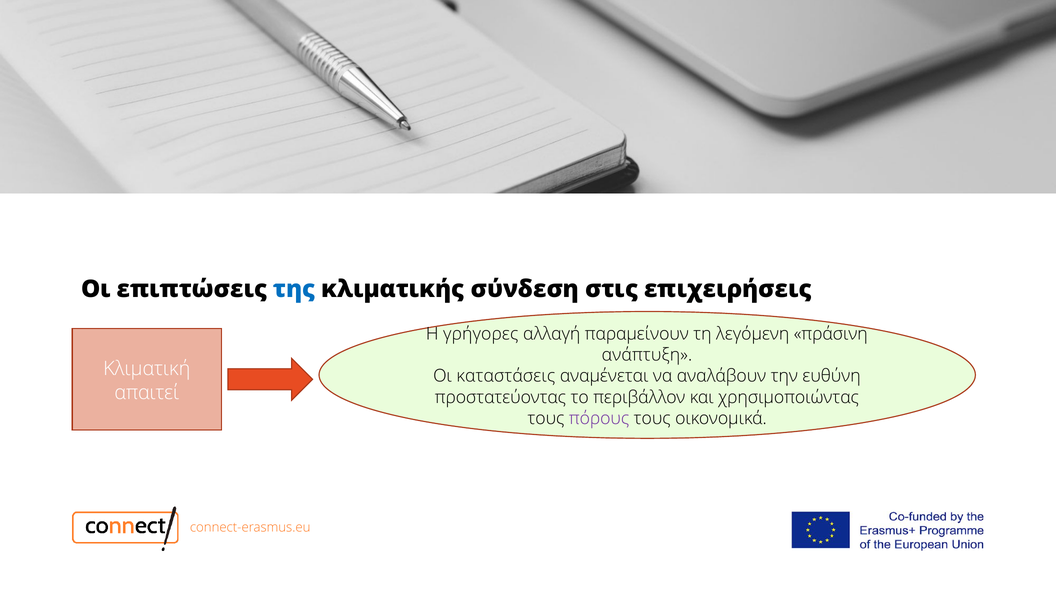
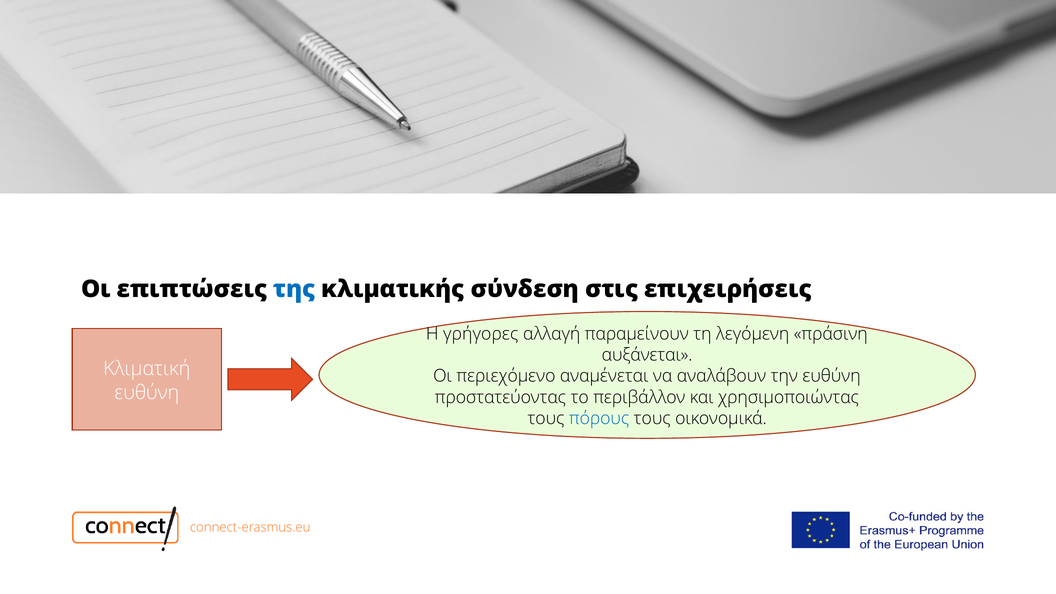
ανάπτυξη: ανάπτυξη -> αυξάνεται
καταστάσεις: καταστάσεις -> περιεχόμενο
απαιτεί at (147, 393): απαιτεί -> ευθύνη
πόρους colour: purple -> blue
